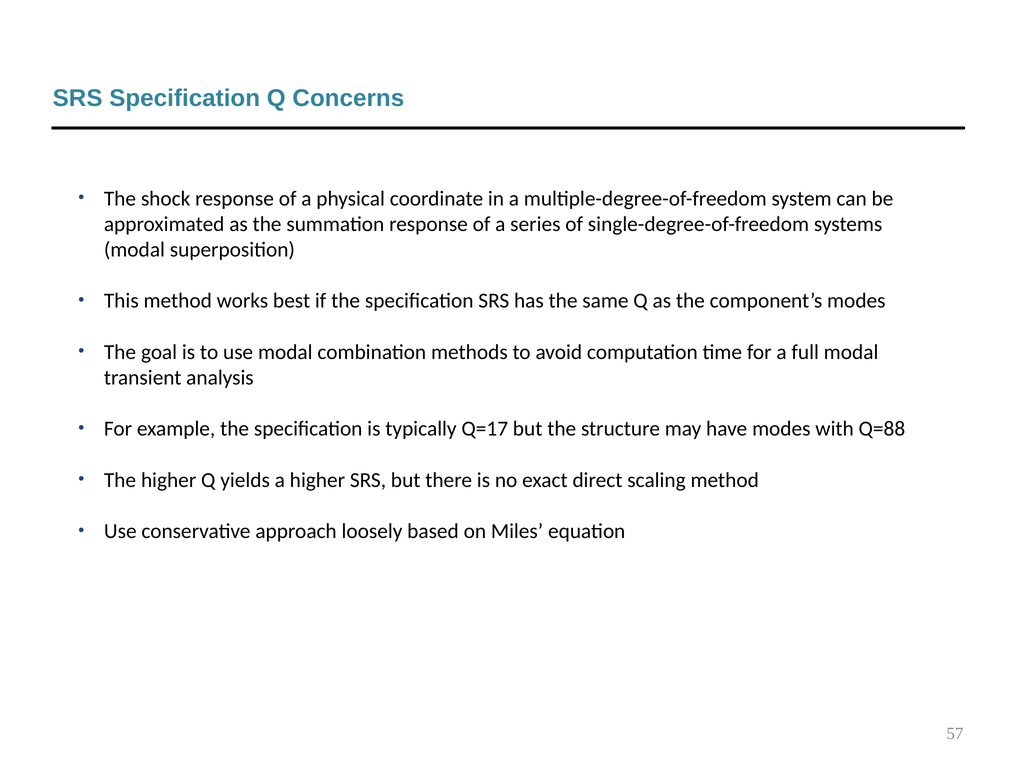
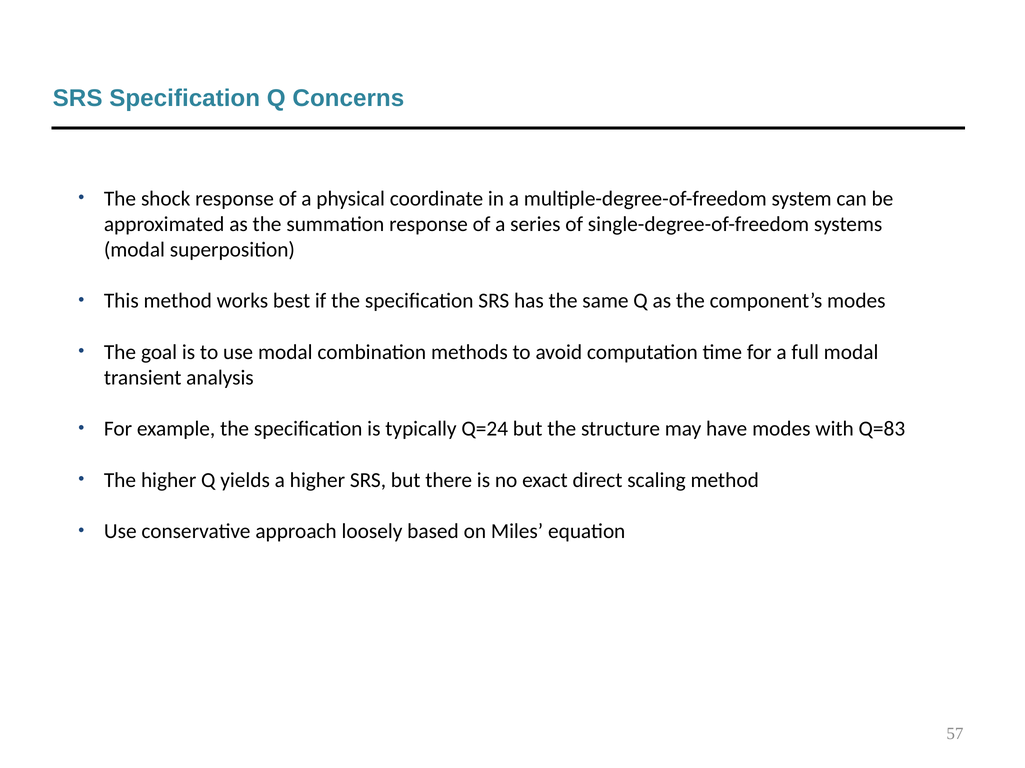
Q=17: Q=17 -> Q=24
Q=88: Q=88 -> Q=83
